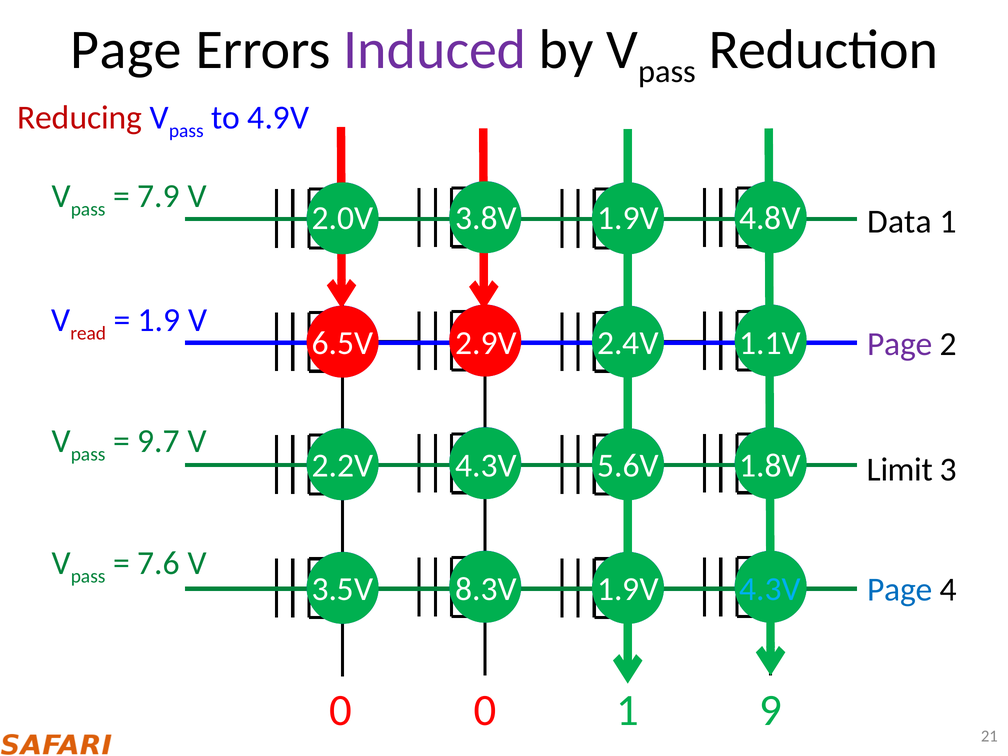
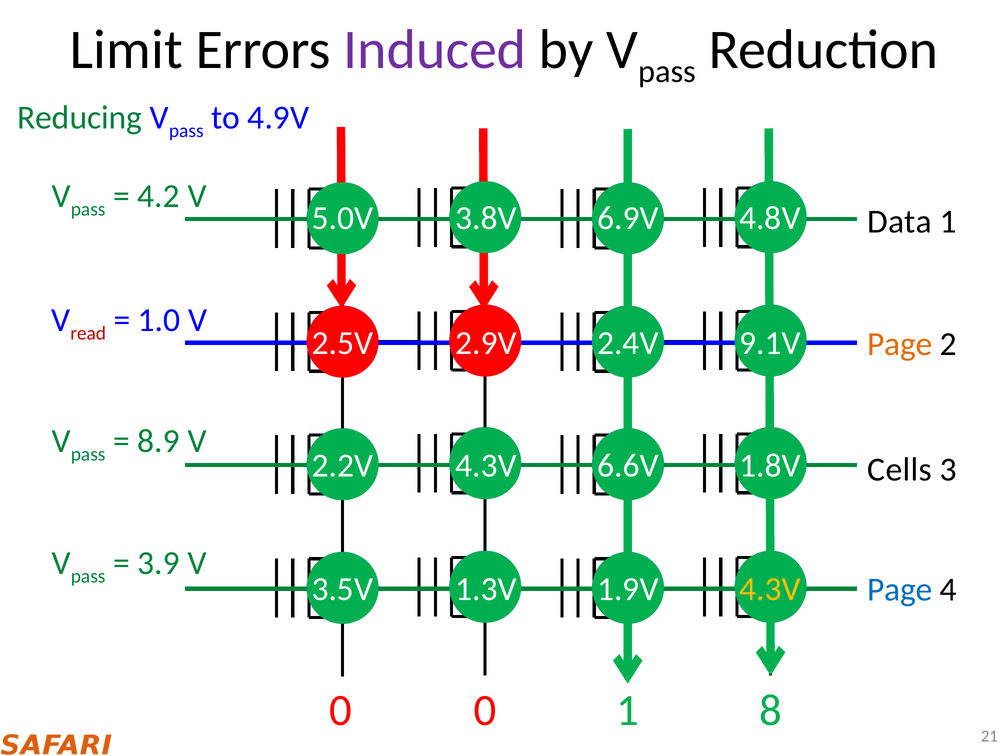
Page at (126, 50): Page -> Limit
Reducing colour: red -> green
7.9: 7.9 -> 4.2
2.0V: 2.0V -> 5.0V
3.8V 1.9V: 1.9V -> 6.9V
1.9: 1.9 -> 1.0
6.5V: 6.5V -> 2.5V
1.1V: 1.1V -> 9.1V
Page at (900, 344) colour: purple -> orange
9.7: 9.7 -> 8.9
5.6V: 5.6V -> 6.6V
Limit: Limit -> Cells
7.6: 7.6 -> 3.9
8.3V: 8.3V -> 1.3V
4.3V at (770, 589) colour: light blue -> yellow
9: 9 -> 8
